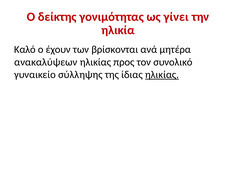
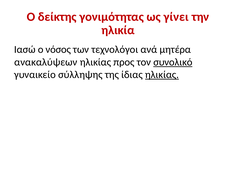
Καλό: Καλό -> Ιασώ
έχουν: έχουν -> νόσος
βρίσκονται: βρίσκονται -> τεχνολόγοι
συνολικό underline: none -> present
